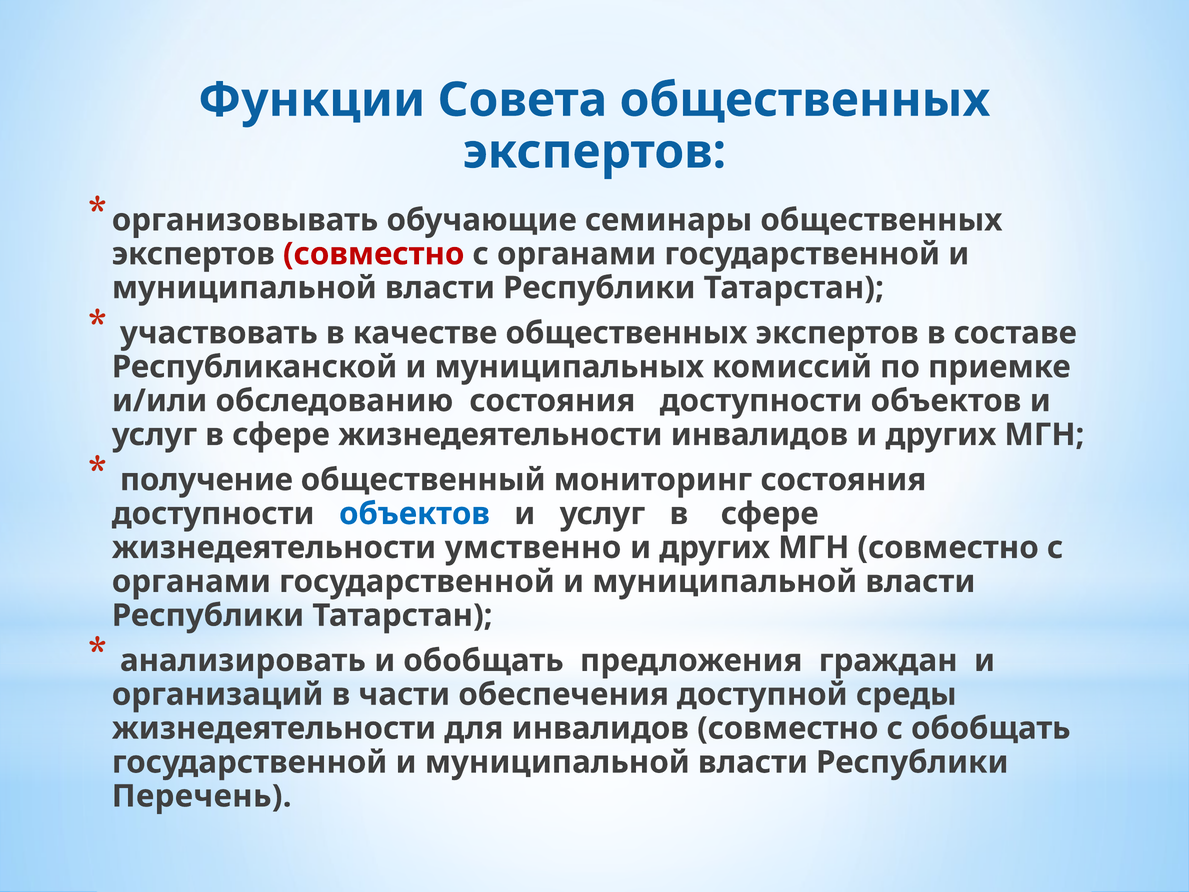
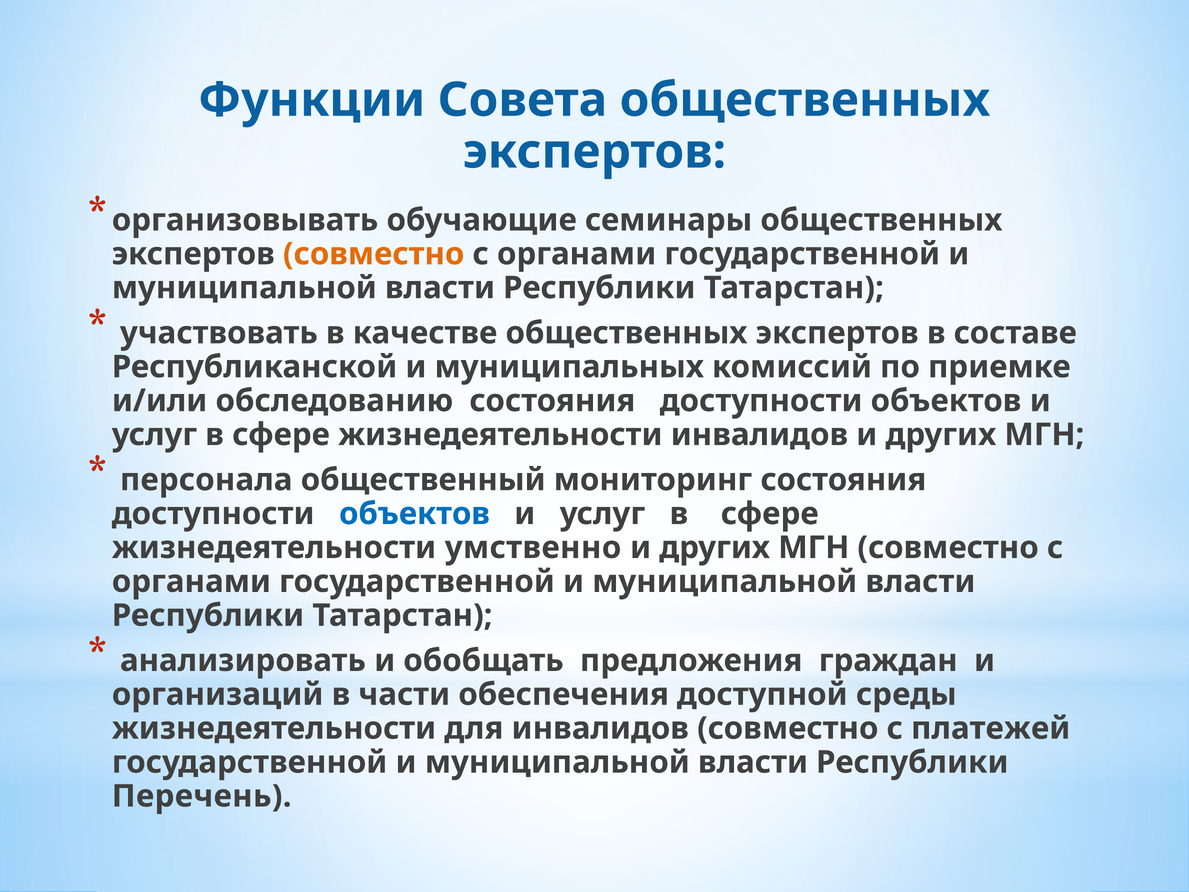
совместно at (374, 254) colour: red -> orange
получение: получение -> персонала
с обобщать: обобщать -> платежей
